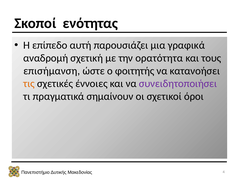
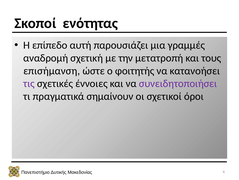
γραφικά: γραφικά -> γραμμές
ορατότητα: ορατότητα -> μετατροπή
τις colour: orange -> purple
